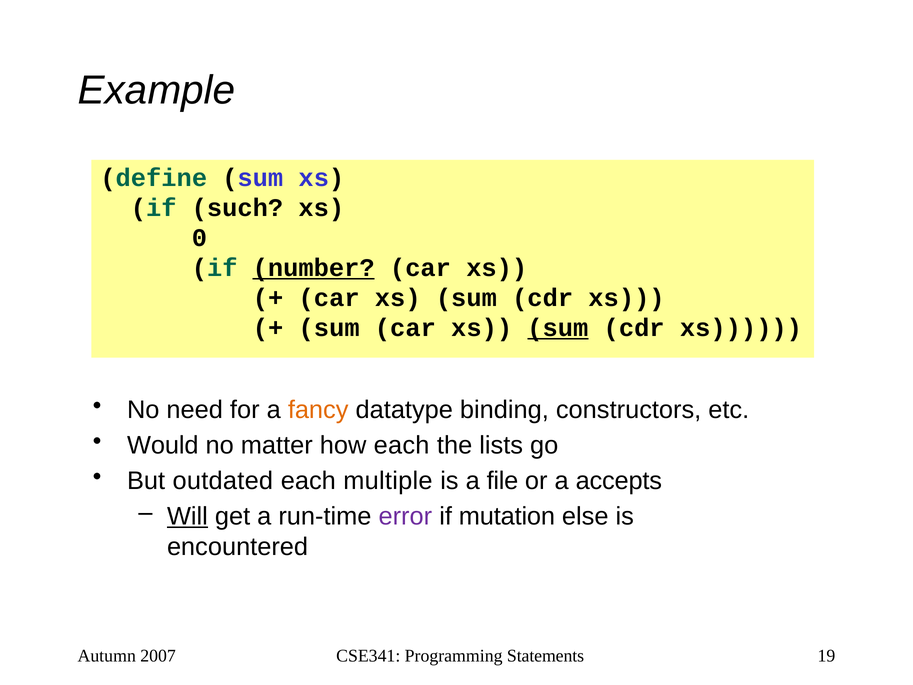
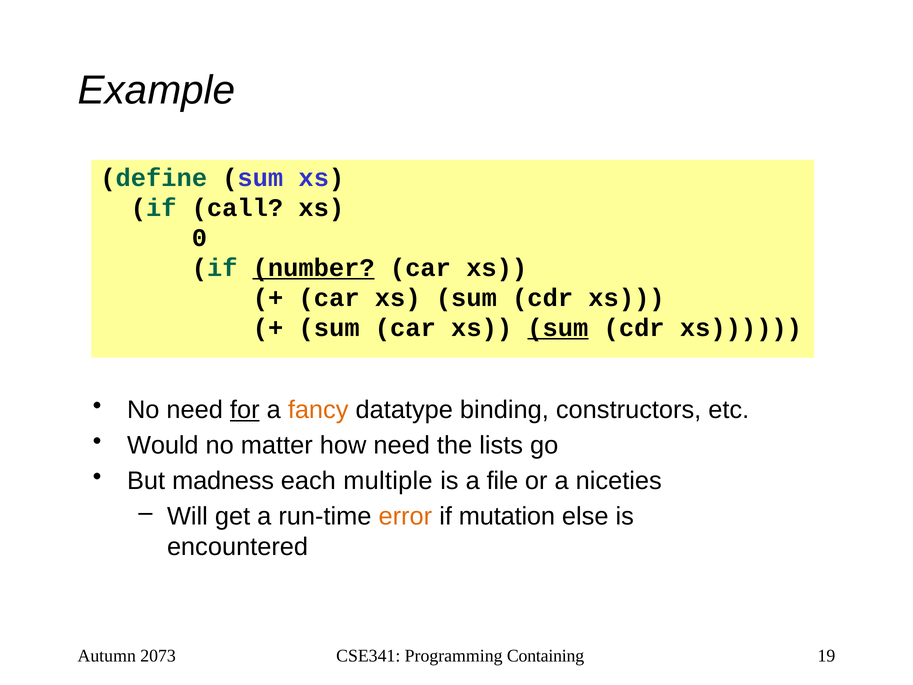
such: such -> call
for underline: none -> present
how each: each -> need
outdated: outdated -> madness
accepts: accepts -> niceties
Will underline: present -> none
error colour: purple -> orange
2007: 2007 -> 2073
Statements: Statements -> Containing
